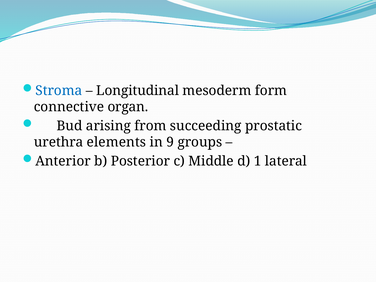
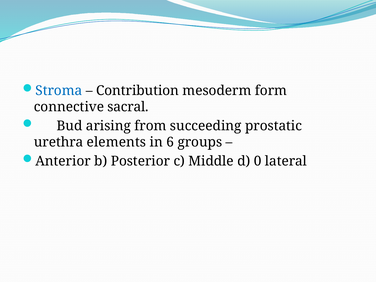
Longitudinal: Longitudinal -> Contribution
organ: organ -> sacral
9: 9 -> 6
1: 1 -> 0
